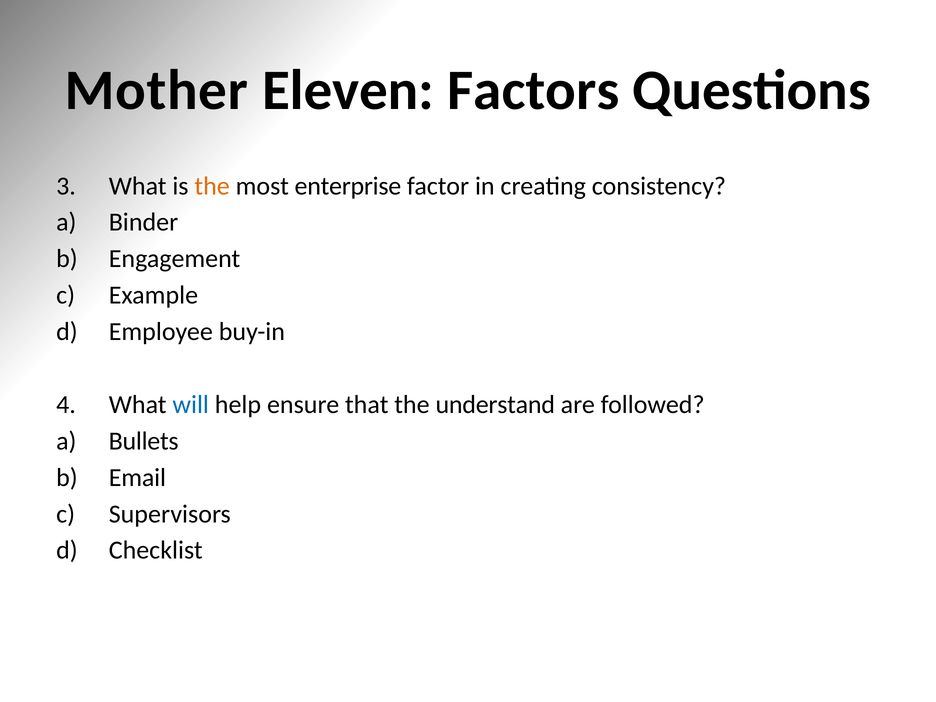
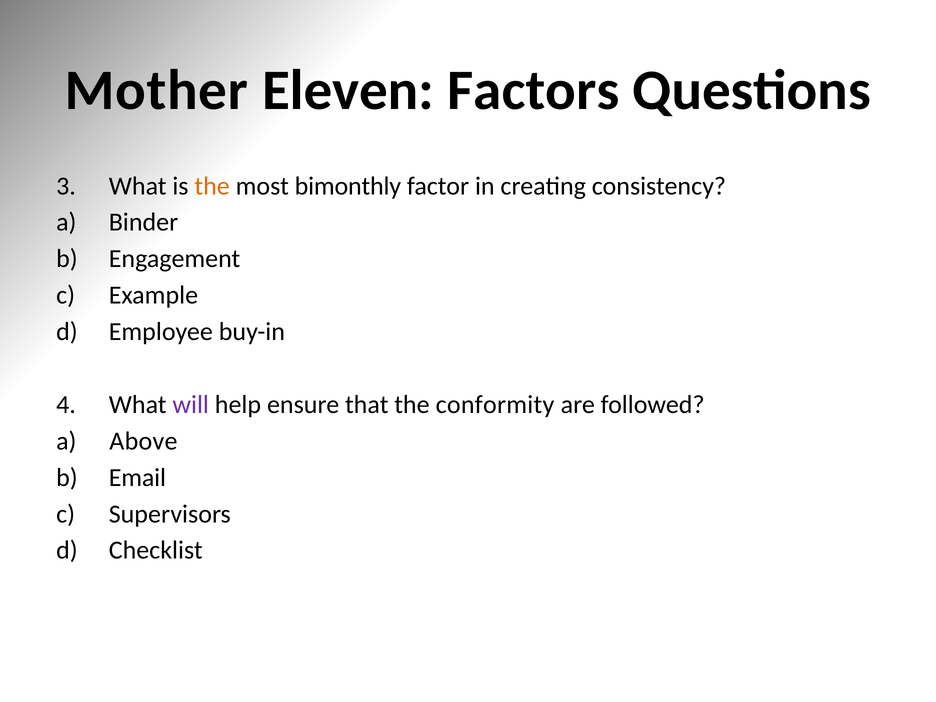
enterprise: enterprise -> bimonthly
will colour: blue -> purple
understand: understand -> conformity
Bullets: Bullets -> Above
